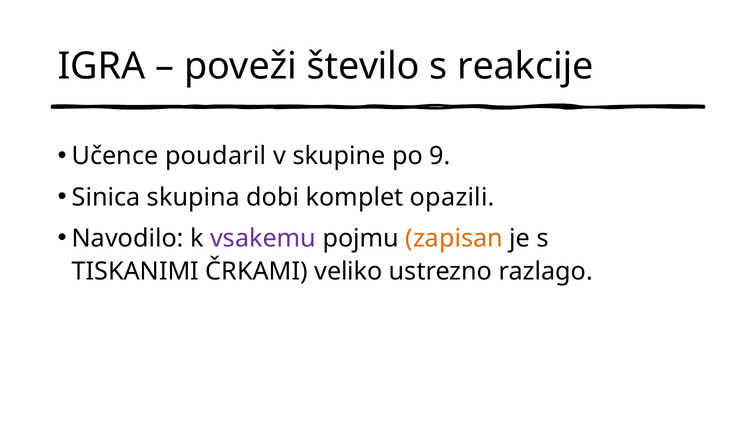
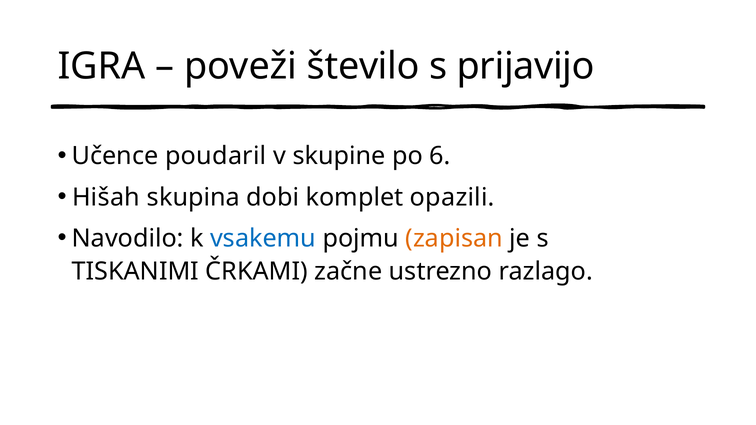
reakcije: reakcije -> prijavijo
9: 9 -> 6
Sinica: Sinica -> Hišah
vsakemu colour: purple -> blue
veliko: veliko -> začne
